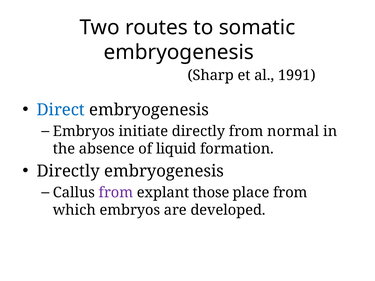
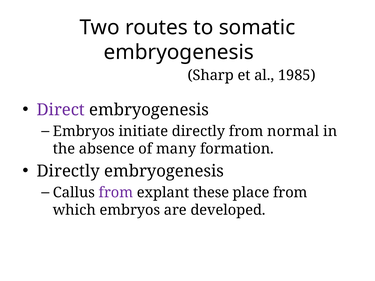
1991: 1991 -> 1985
Direct colour: blue -> purple
liquid: liquid -> many
those: those -> these
